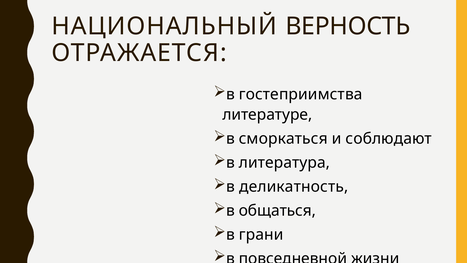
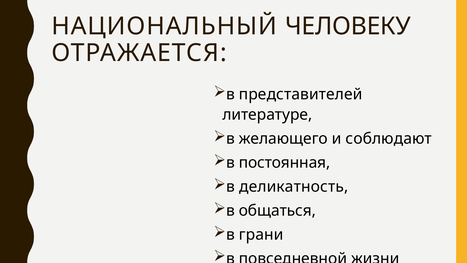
ВЕРНОСТЬ: ВЕРНОСТЬ -> ЧЕЛОВЕКУ
гостеприимства: гостеприимства -> представителей
сморкаться: сморкаться -> желающего
литература: литература -> постоянная
